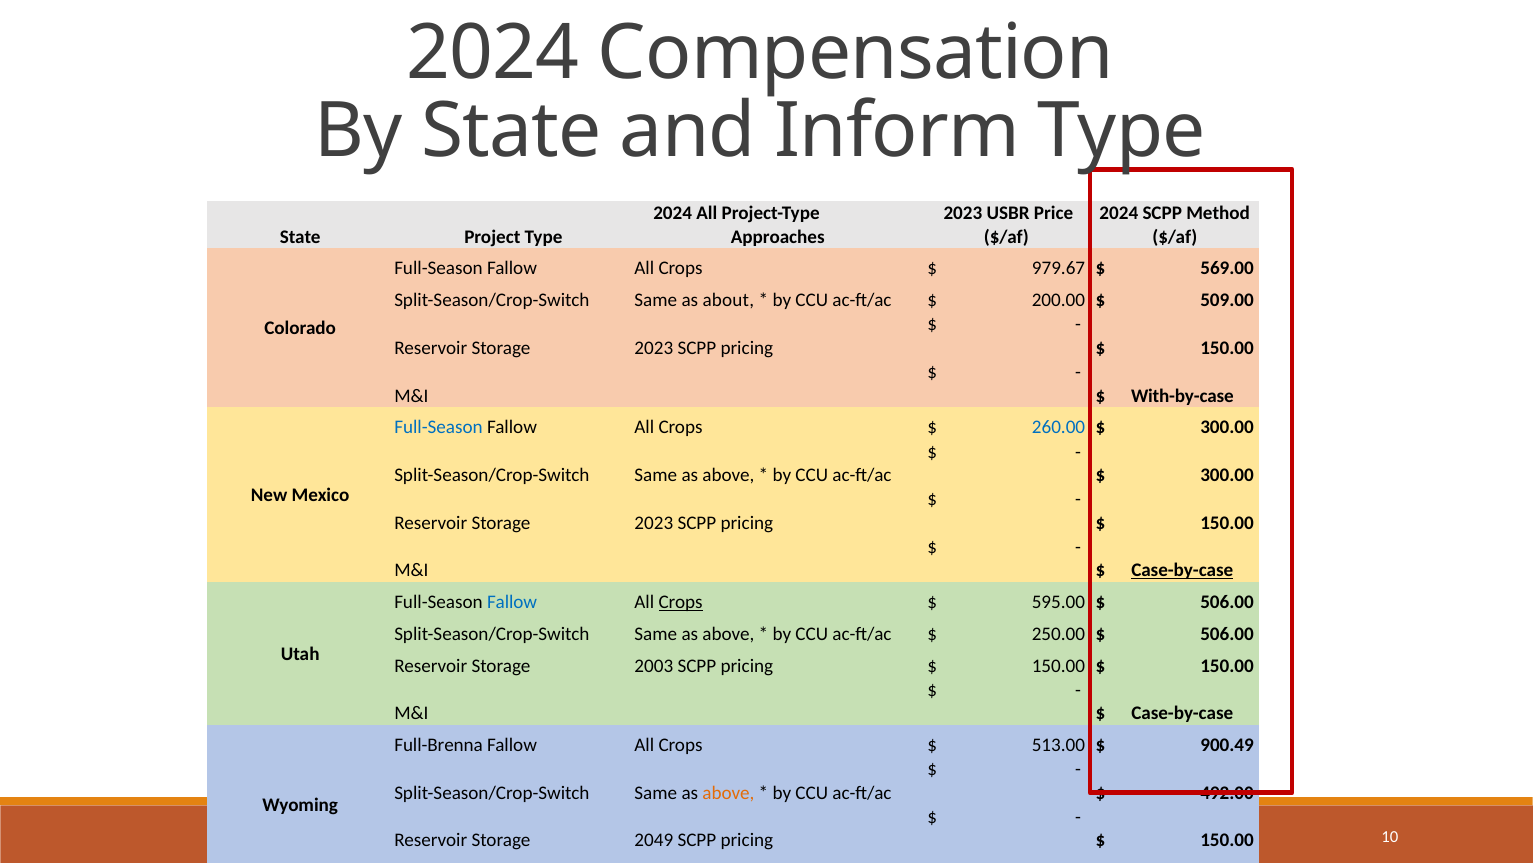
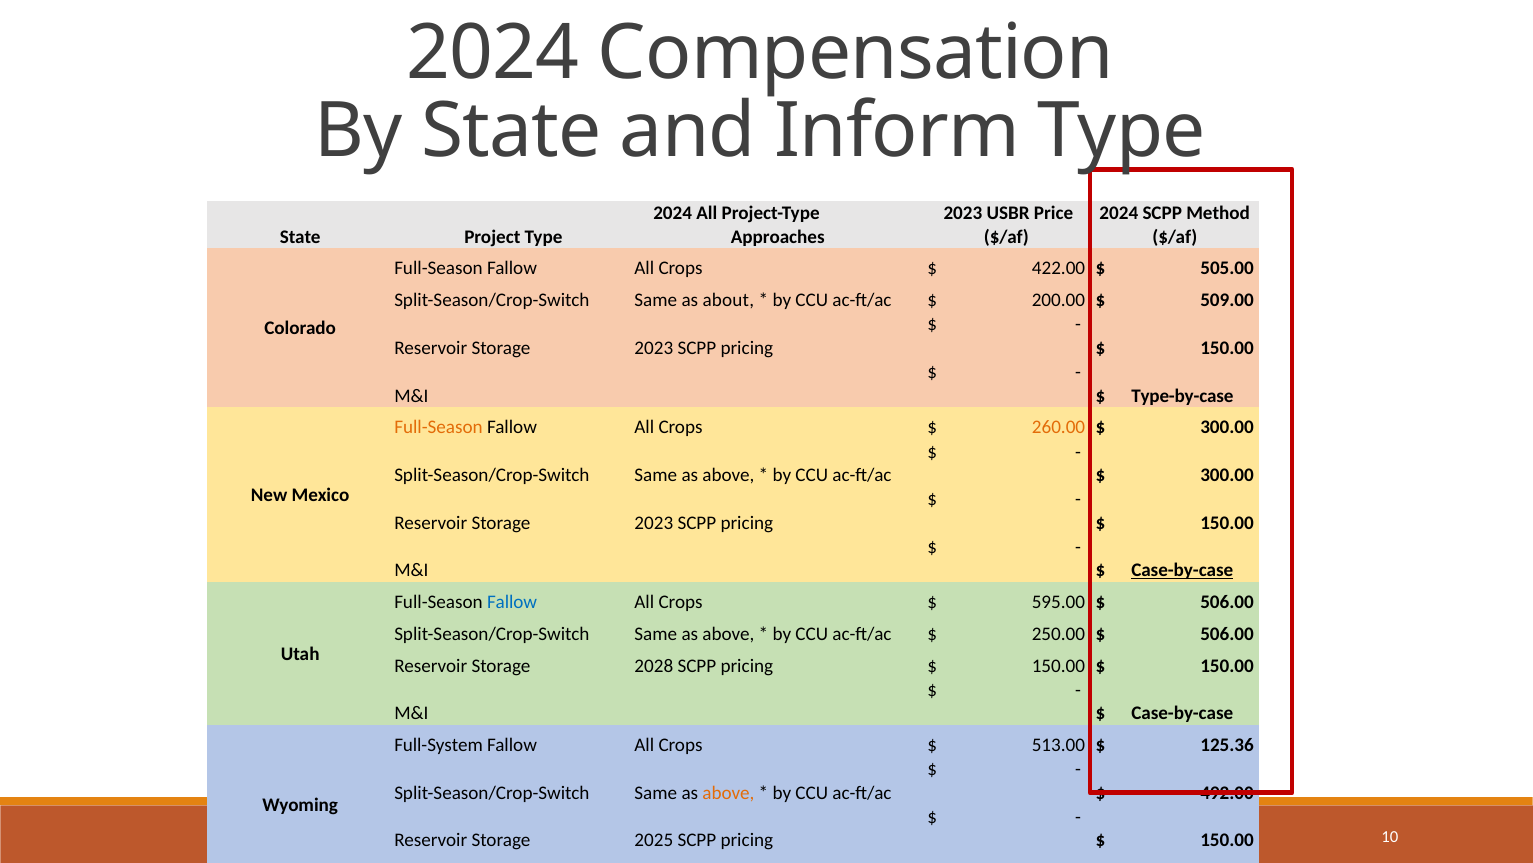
979.67: 979.67 -> 422.00
569.00: 569.00 -> 505.00
With-by-case: With-by-case -> Type-by-case
Full-Season at (439, 427) colour: blue -> orange
260.00 colour: blue -> orange
Crops at (681, 602) underline: present -> none
2003: 2003 -> 2028
Full-Brenna: Full-Brenna -> Full-System
900.49: 900.49 -> 125.36
2049: 2049 -> 2025
